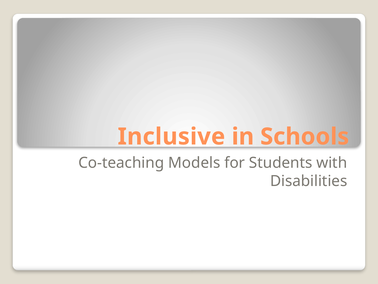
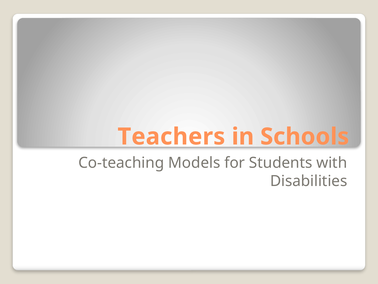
Inclusive: Inclusive -> Teachers
